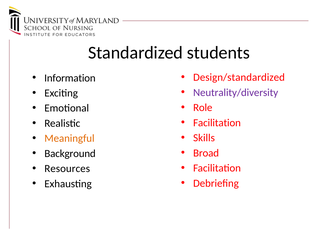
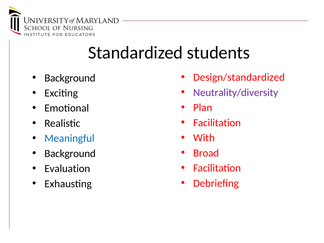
Information at (70, 78): Information -> Background
Role: Role -> Plan
Skills: Skills -> With
Meaningful colour: orange -> blue
Resources: Resources -> Evaluation
